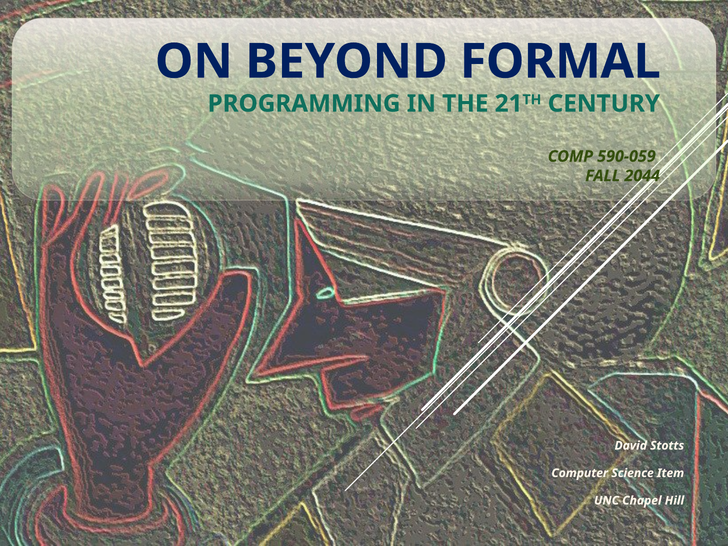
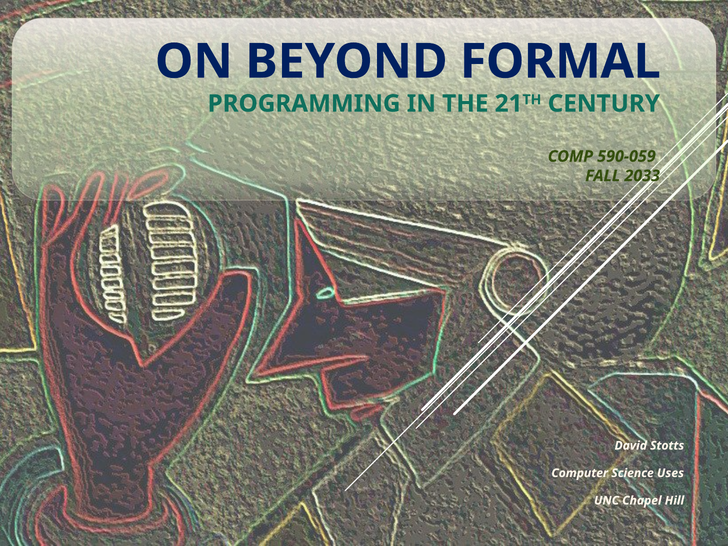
2044: 2044 -> 2033
Item: Item -> Uses
